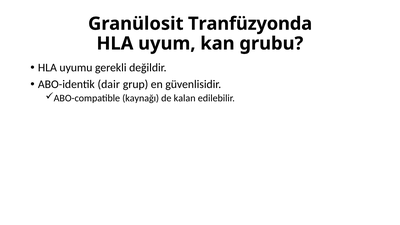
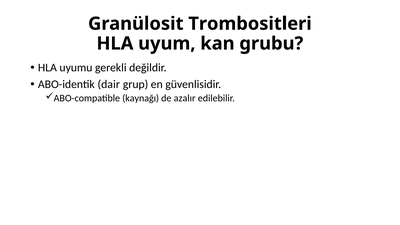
Tranfüzyonda: Tranfüzyonda -> Trombositleri
kalan: kalan -> azalır
